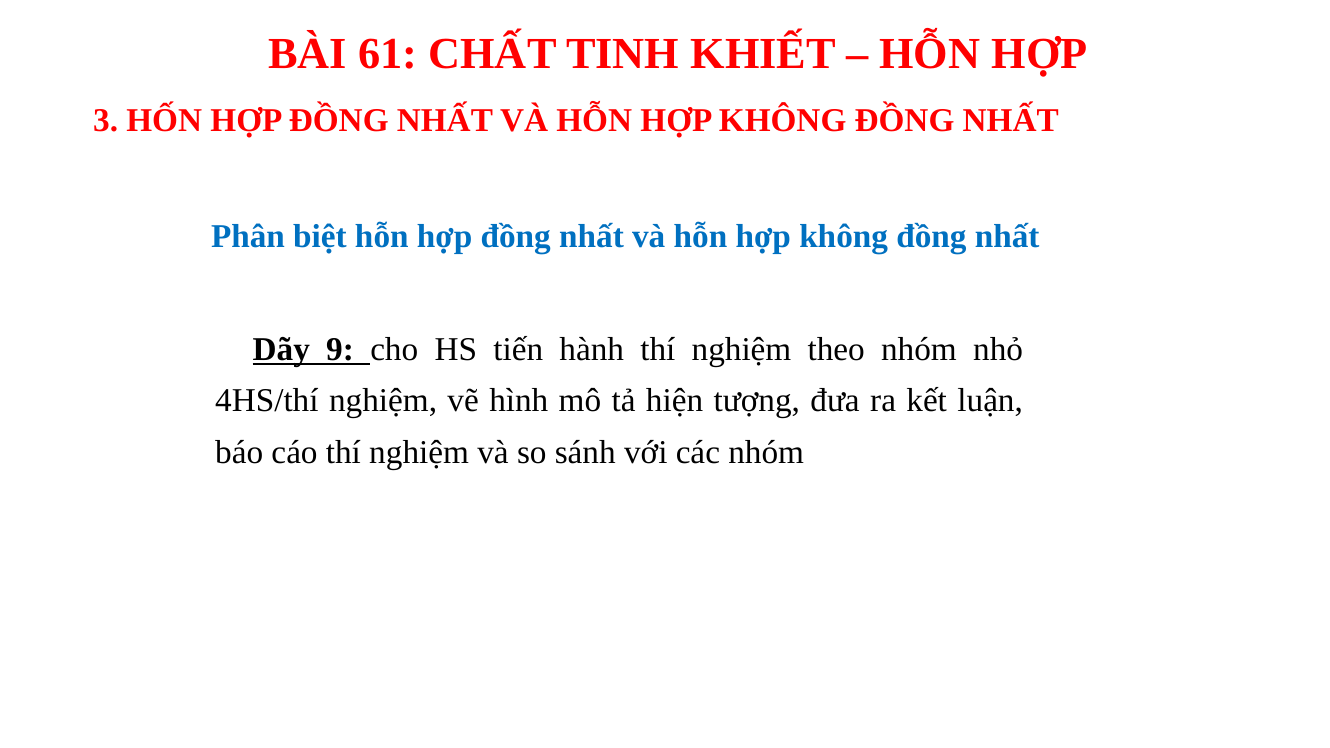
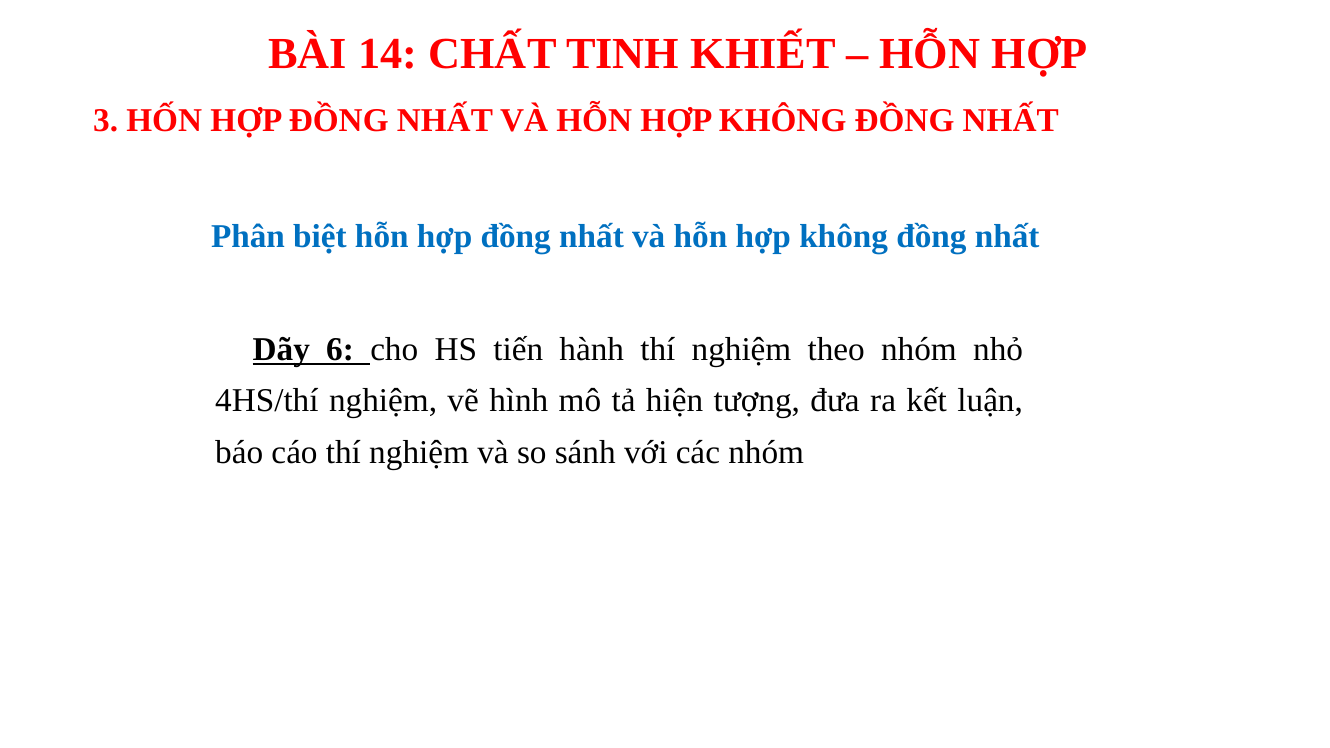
61: 61 -> 14
9: 9 -> 6
